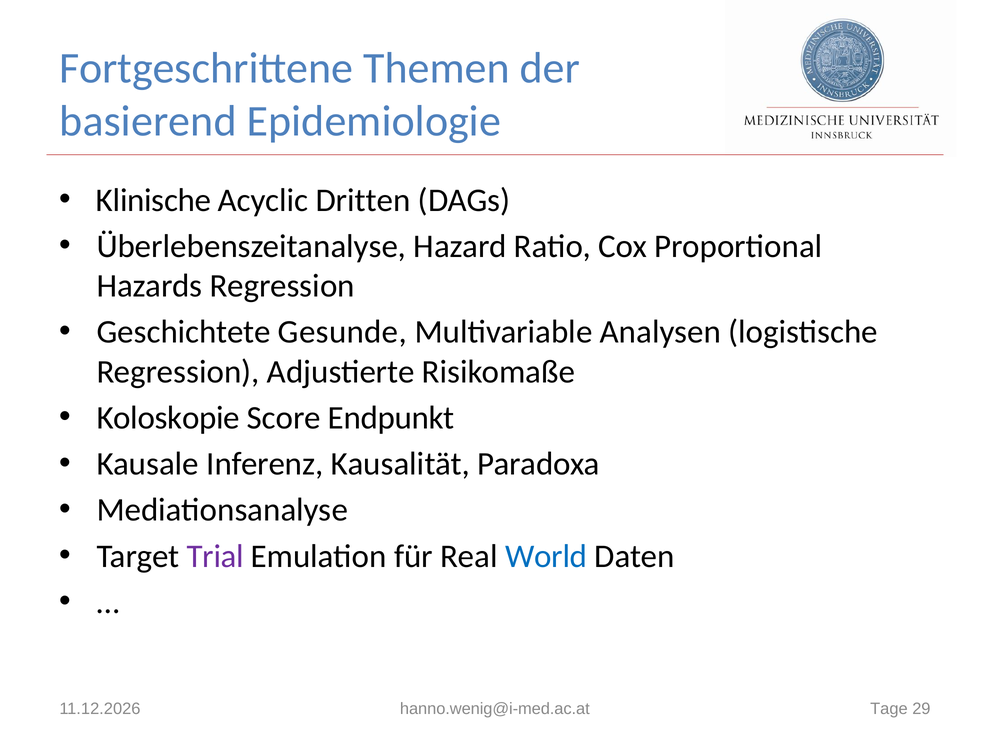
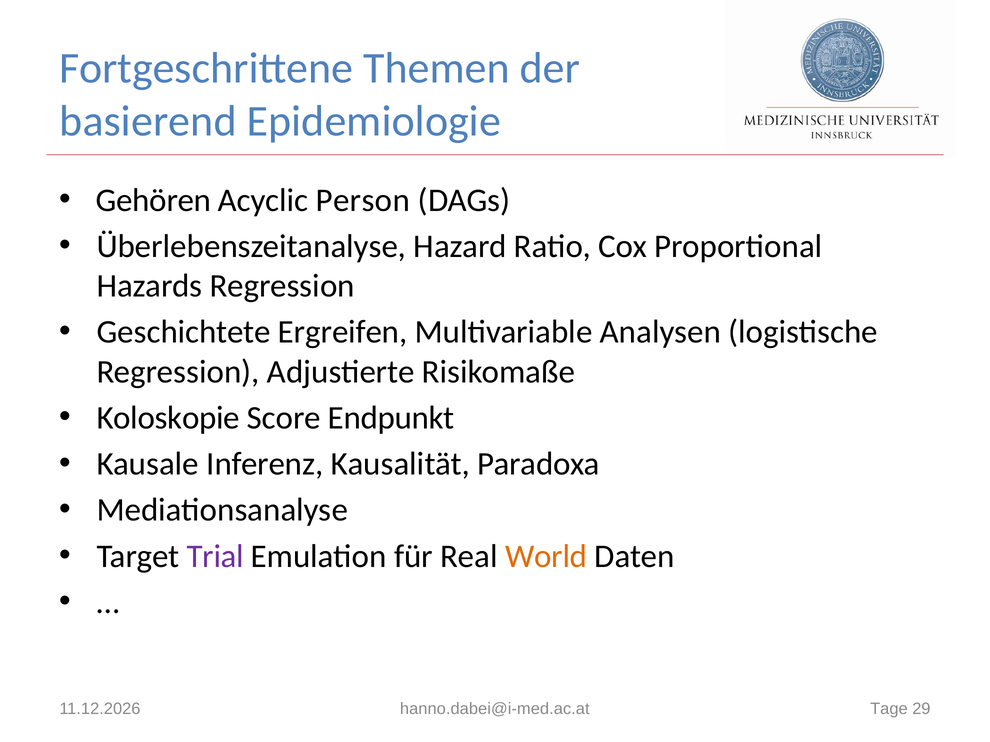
Klinische: Klinische -> Gehören
Dritten: Dritten -> Person
Gesunde: Gesunde -> Ergreifen
World colour: blue -> orange
hanno.wenig@i-med.ac.at: hanno.wenig@i-med.ac.at -> hanno.dabei@i-med.ac.at
